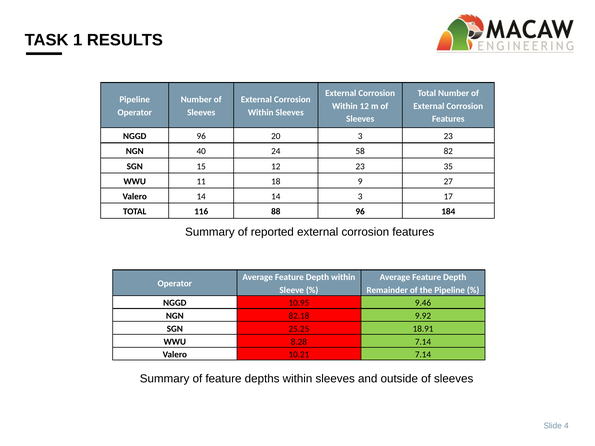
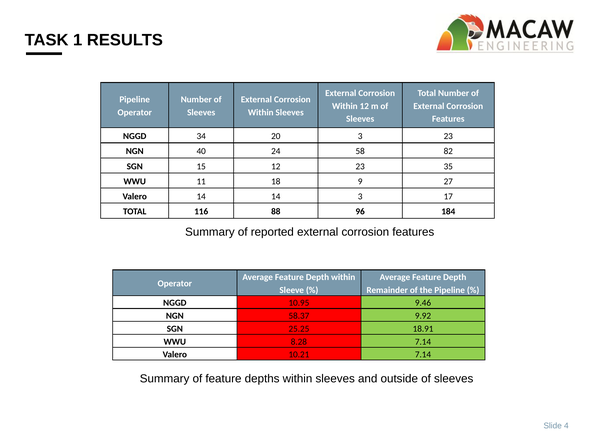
NGGD 96: 96 -> 34
82.18: 82.18 -> 58.37
